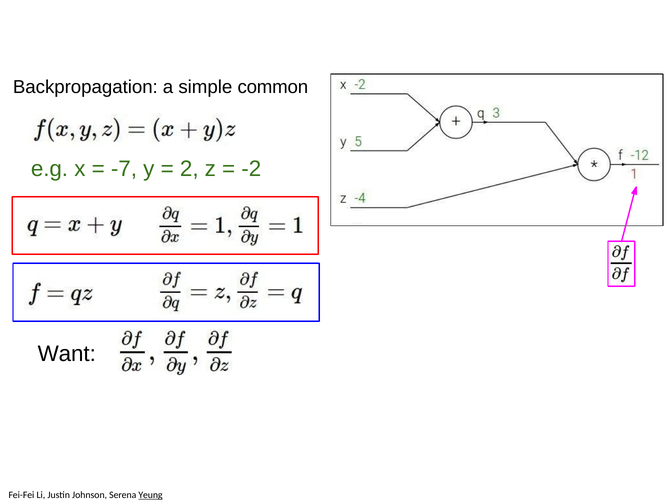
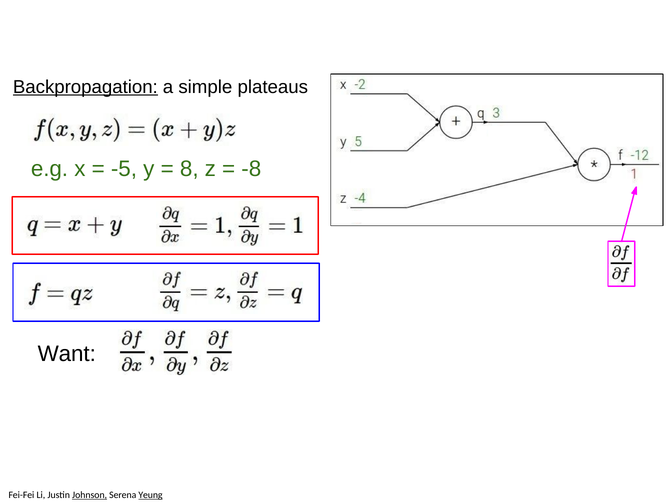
Backpropagation underline: none -> present
common: common -> plateaus
-7: -7 -> -5
2: 2 -> 8
-2: -2 -> -8
Johnson underline: none -> present
